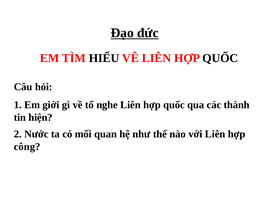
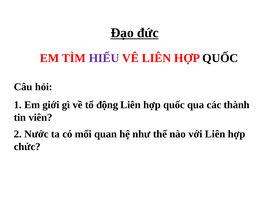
HIỂU colour: black -> purple
nghe: nghe -> động
hiện: hiện -> viên
công: công -> chức
